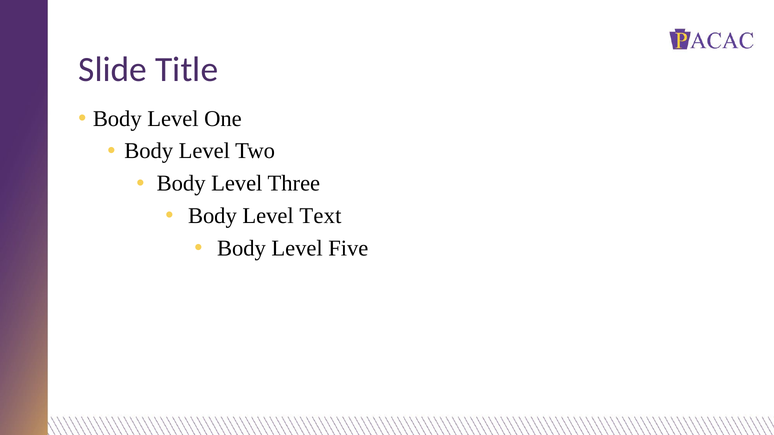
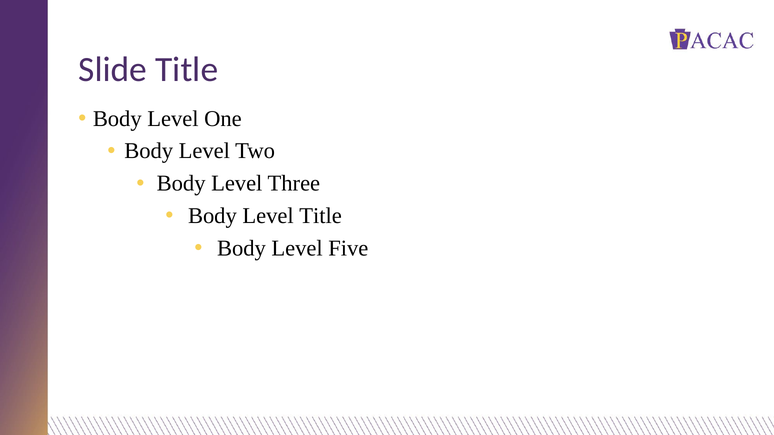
Level Text: Text -> Title
